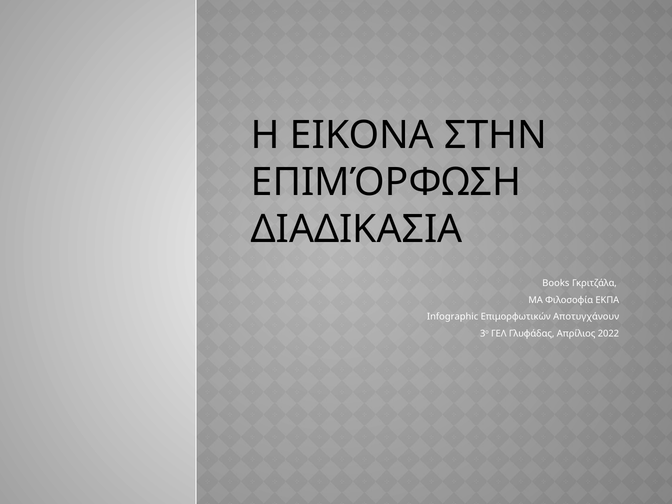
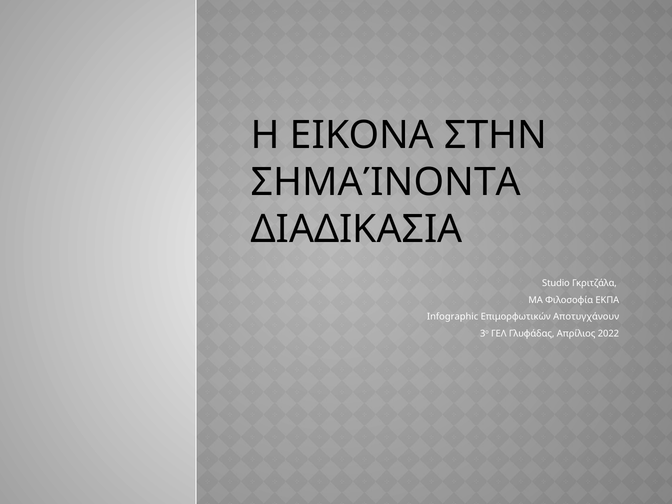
ΕΠΙΜΌΡΦΩΣΗ: ΕΠΙΜΌΡΦΩΣΗ -> ΣΗΜΑΊΝΟΝΤΑ
Books: Books -> Studio
